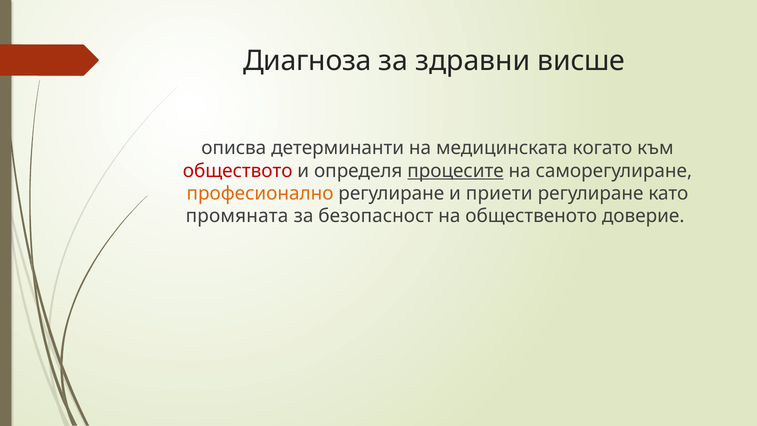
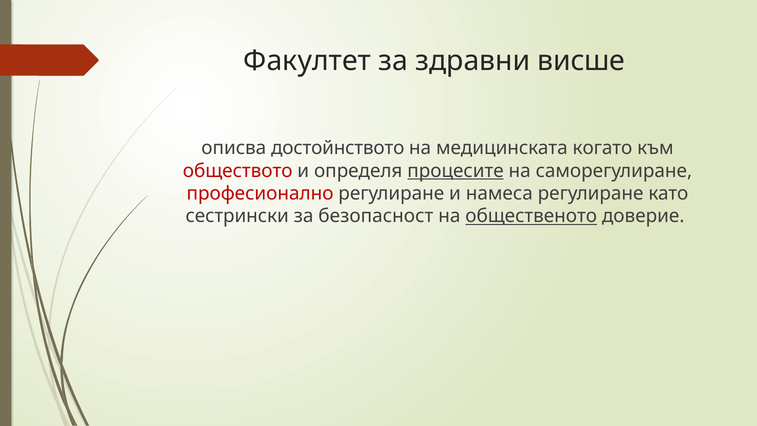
Диагноза: Диагноза -> Факултет
детерминанти: детерминанти -> достойнството
професионално colour: orange -> red
приети: приети -> намеса
промяната: промяната -> сестрински
общественото underline: none -> present
